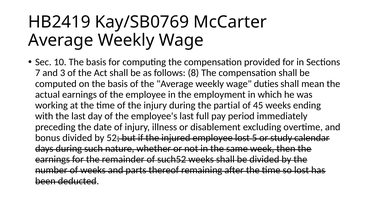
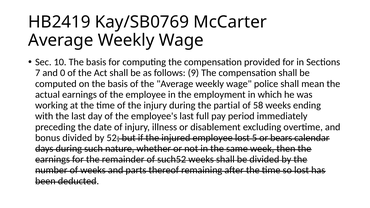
3: 3 -> 0
8: 8 -> 9
duties: duties -> police
45: 45 -> 58
study: study -> bears
